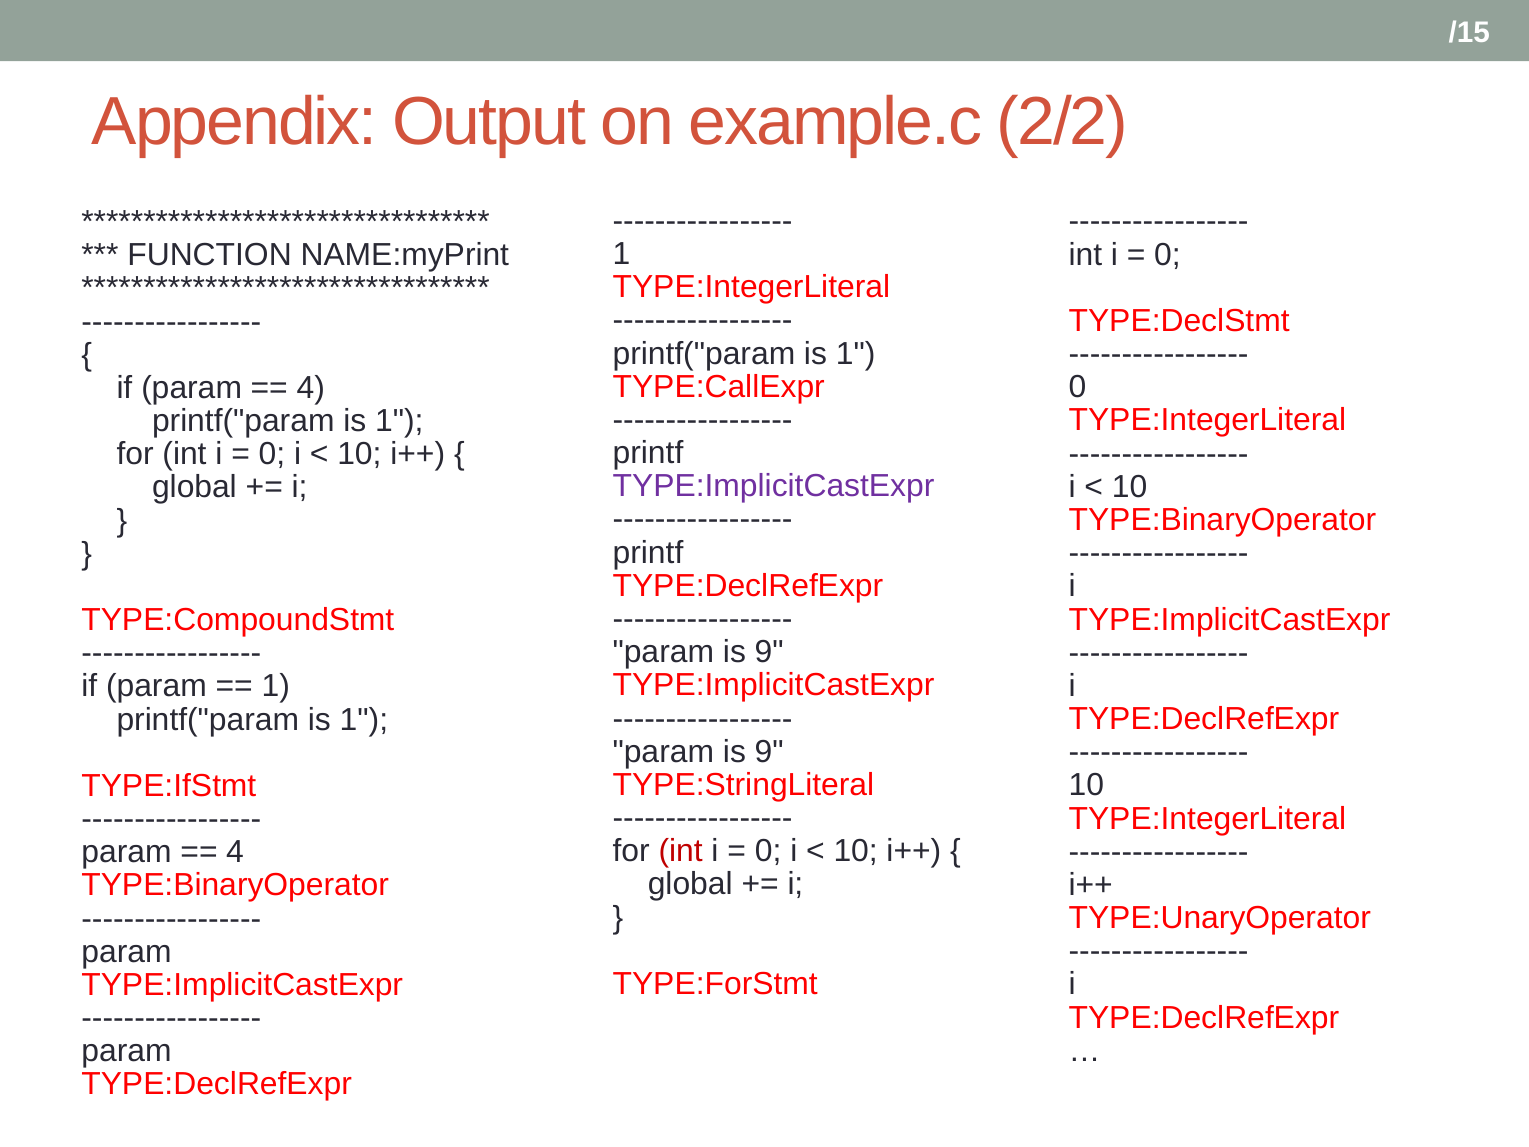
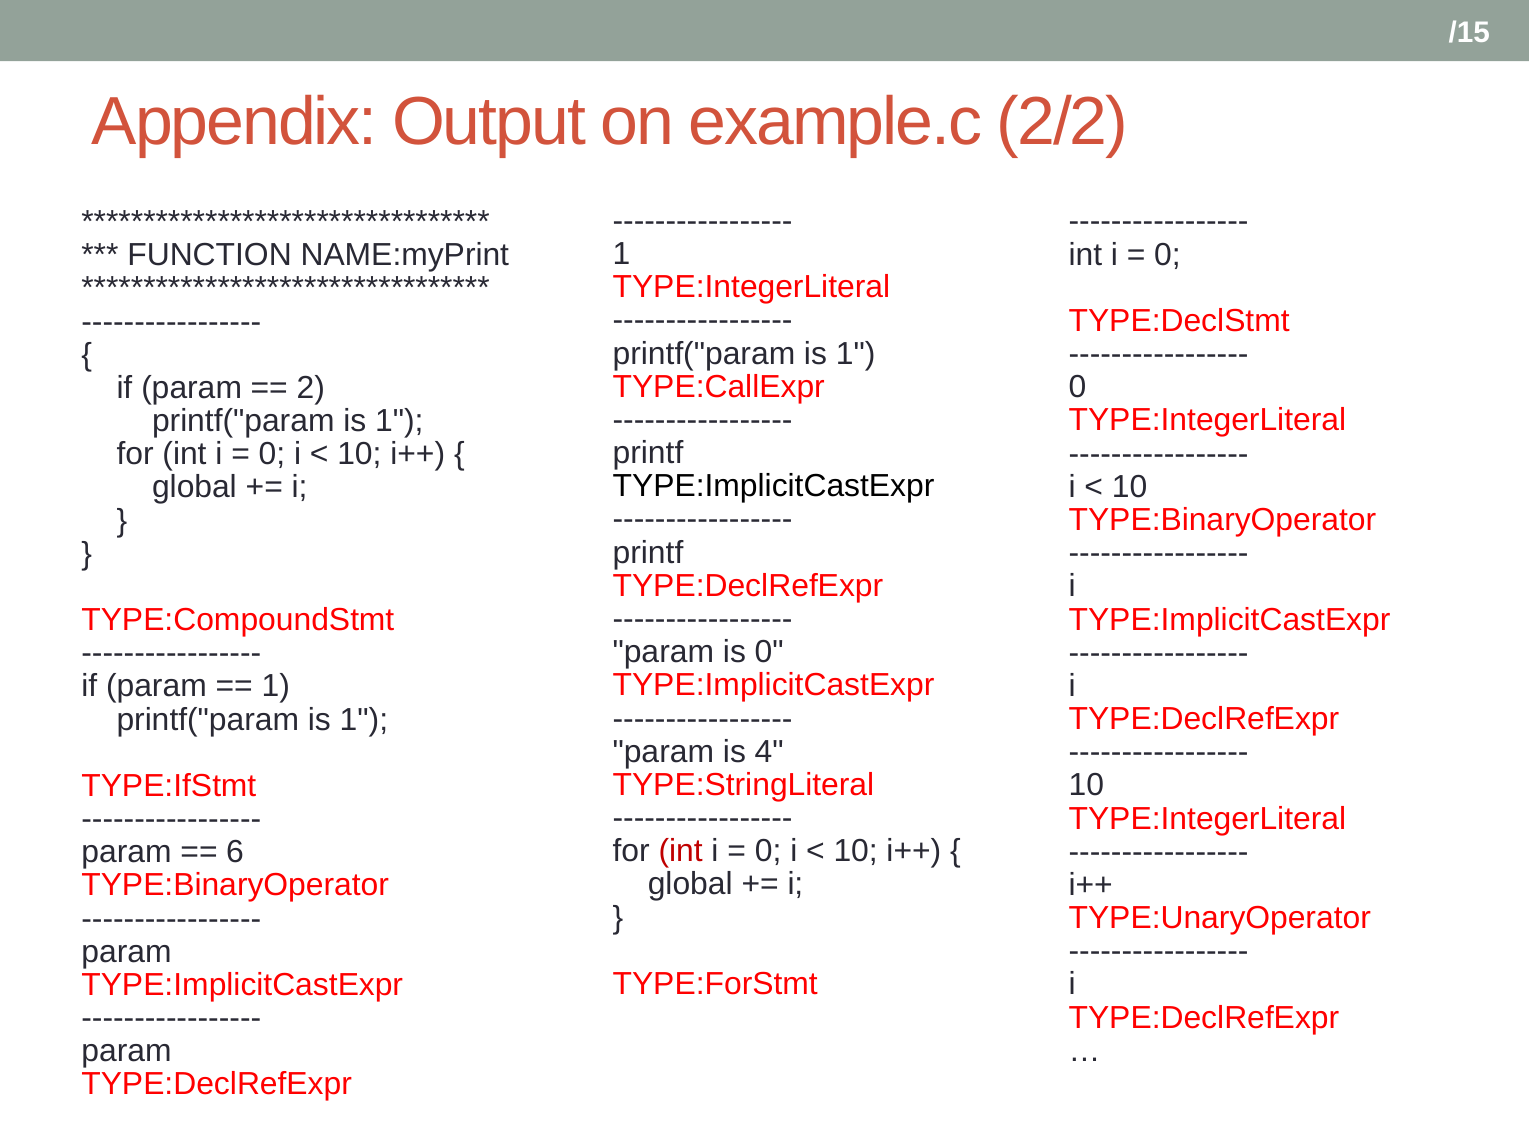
4 at (311, 388): 4 -> 2
TYPE:ImplicitCastExpr at (774, 486) colour: purple -> black
9 at (769, 652): 9 -> 0
9 at (769, 752): 9 -> 4
4 at (235, 852): 4 -> 6
